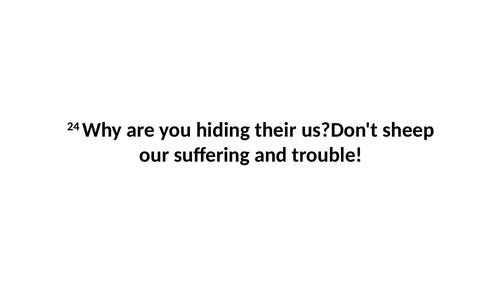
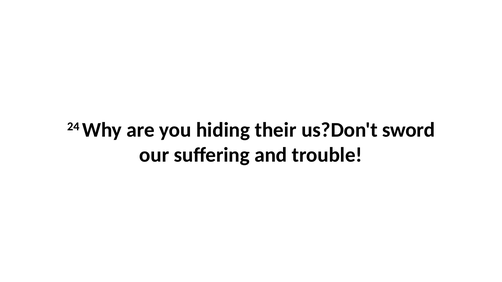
sheep: sheep -> sword
